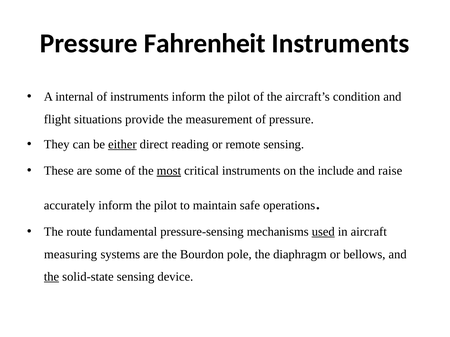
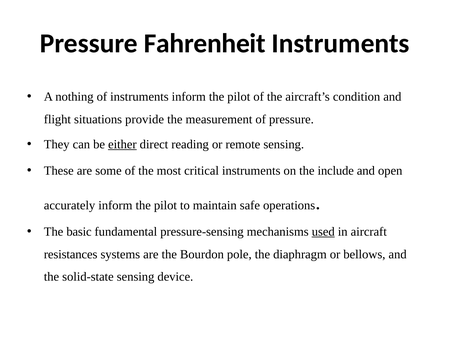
internal: internal -> nothing
most underline: present -> none
raise: raise -> open
route: route -> basic
measuring: measuring -> resistances
the at (51, 277) underline: present -> none
